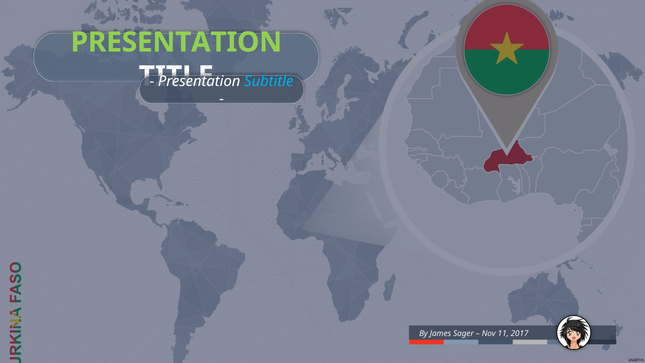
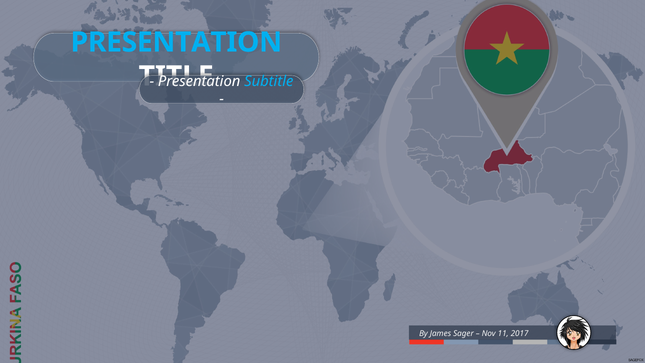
PRESENTATION at (176, 42) colour: light green -> light blue
